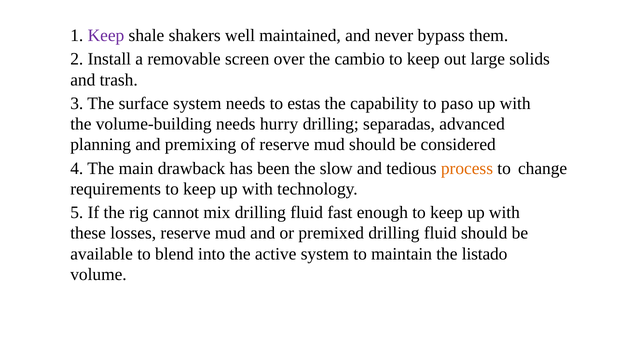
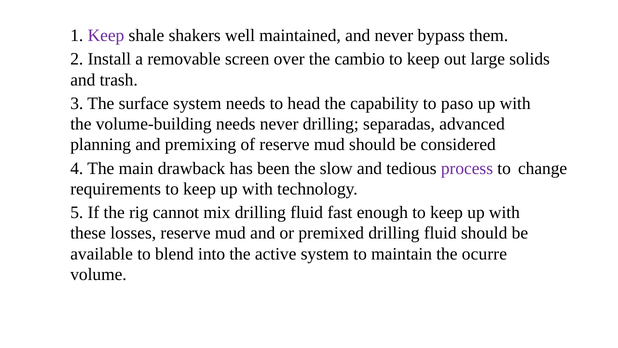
estas: estas -> head
needs hurry: hurry -> never
process colour: orange -> purple
listado: listado -> ocurre
